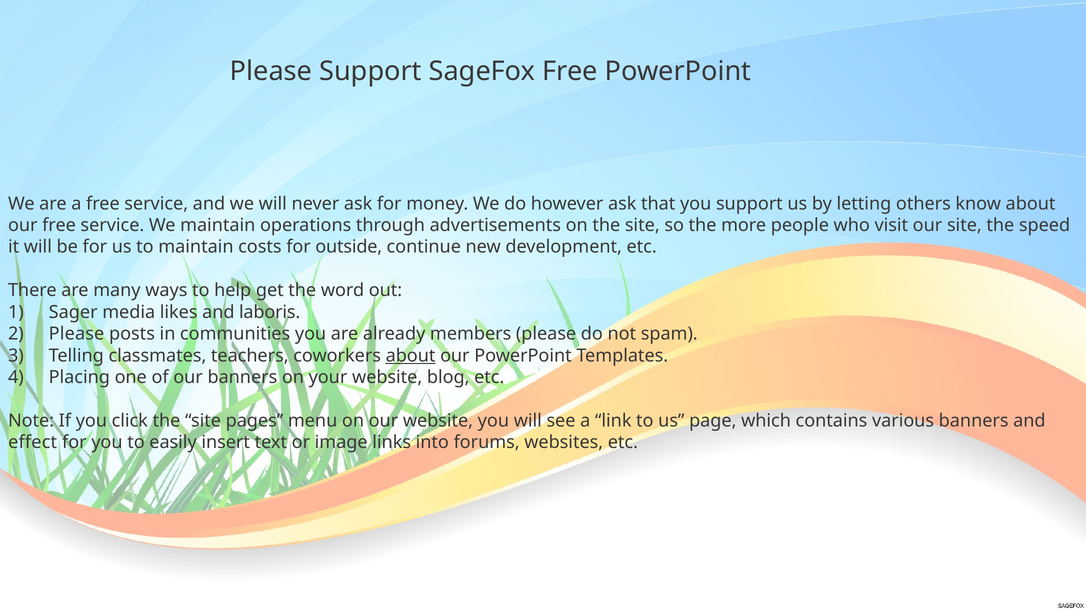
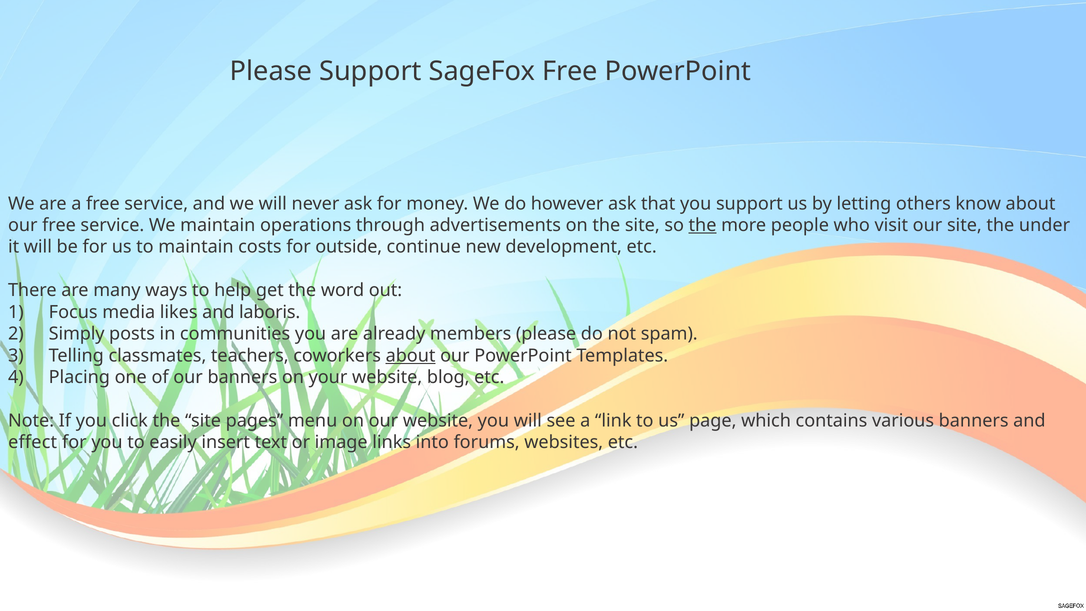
the at (703, 225) underline: none -> present
speed: speed -> under
Sager: Sager -> Focus
Please at (77, 334): Please -> Simply
